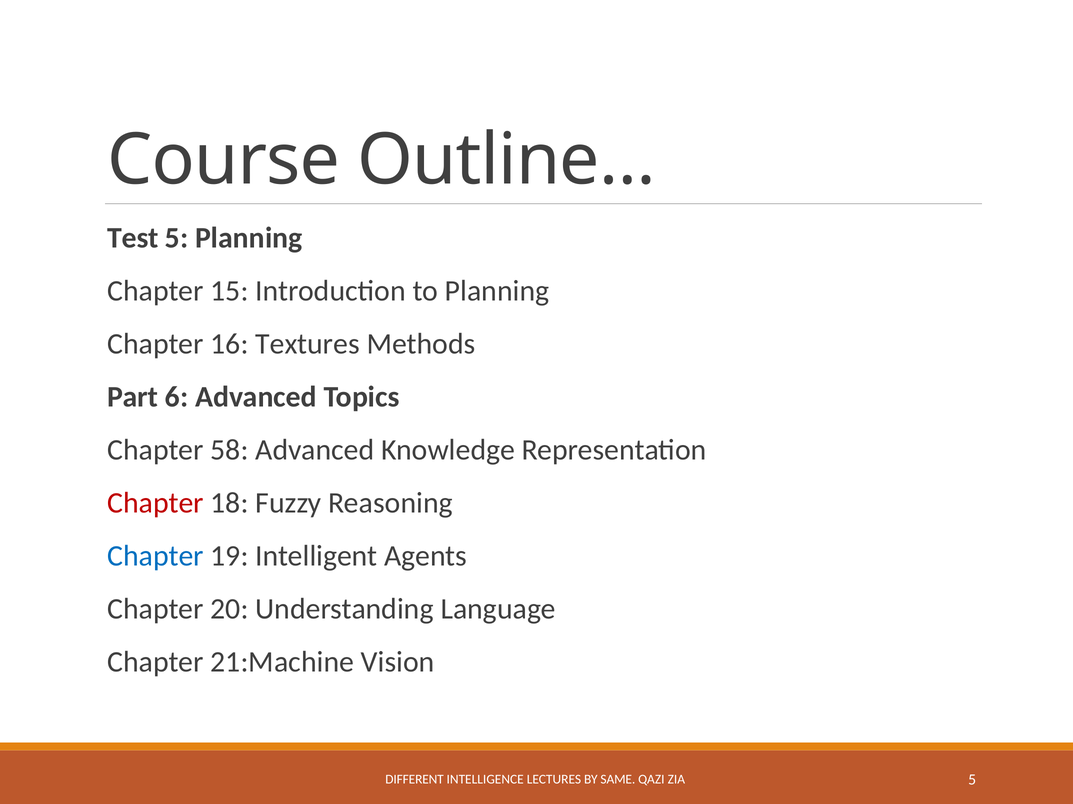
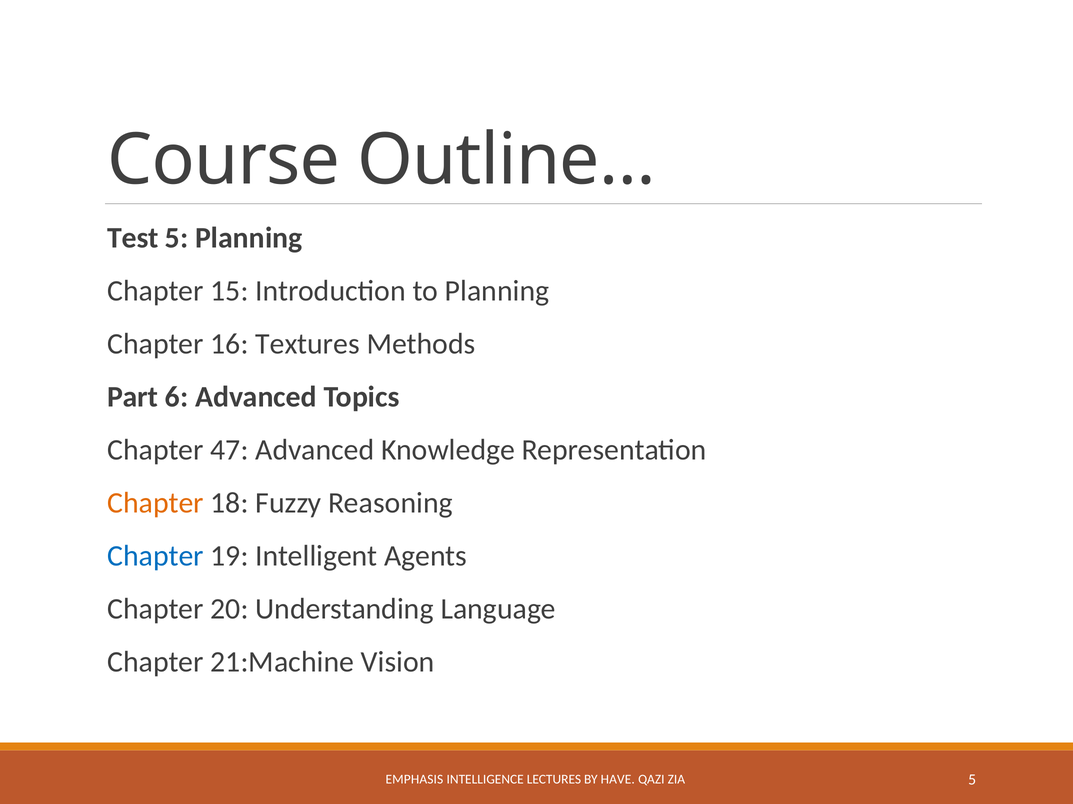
58: 58 -> 47
Chapter at (156, 503) colour: red -> orange
DIFFERENT: DIFFERENT -> EMPHASIS
SAME: SAME -> HAVE
